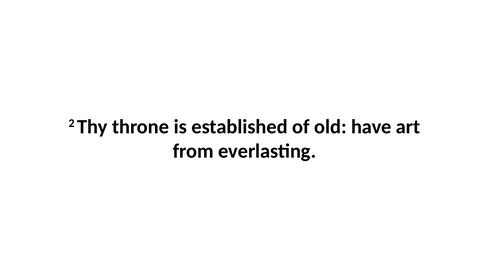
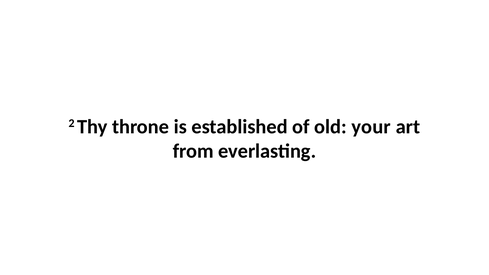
have: have -> your
